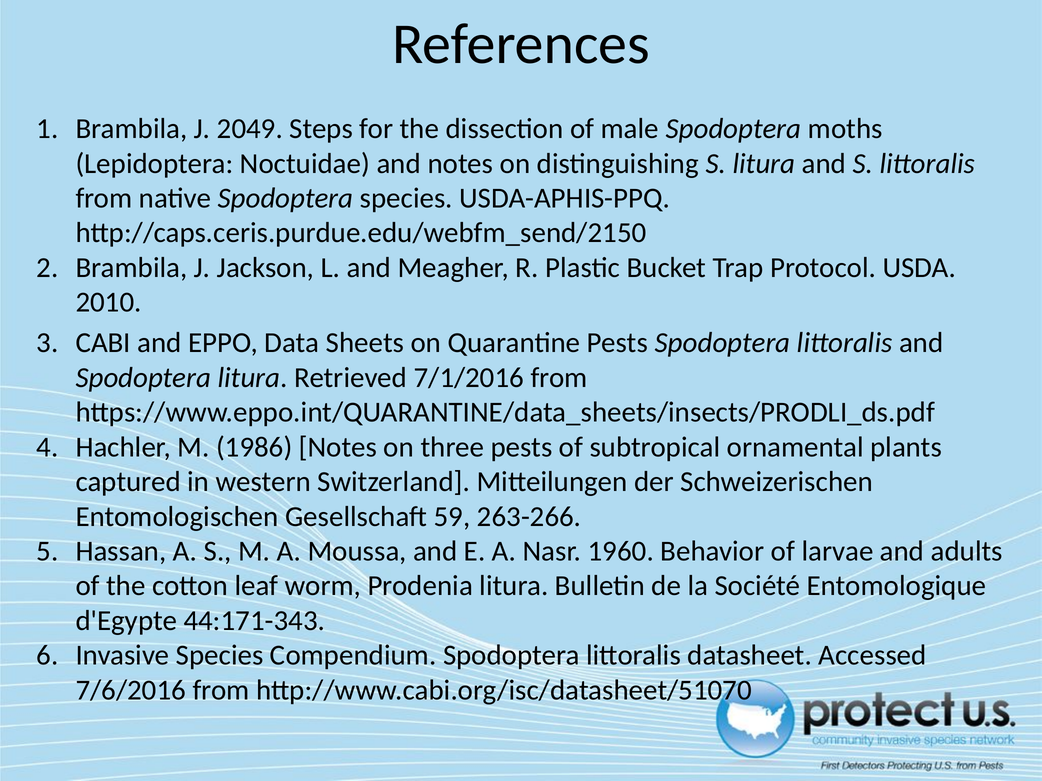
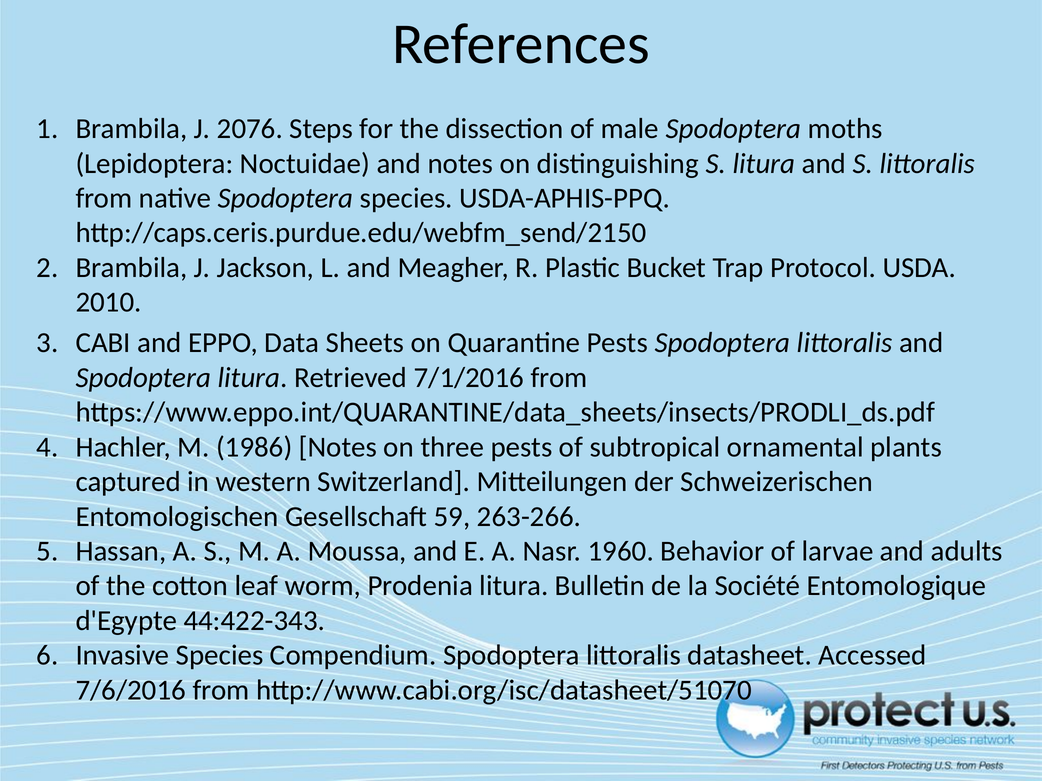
2049: 2049 -> 2076
44:171-343: 44:171-343 -> 44:422-343
